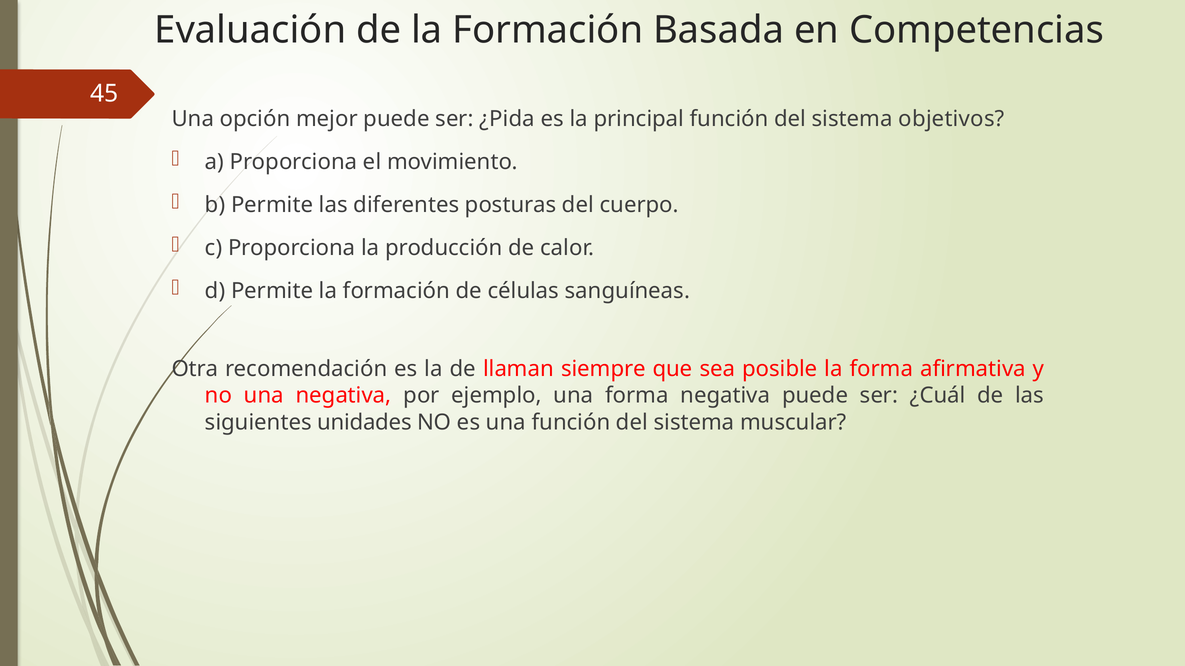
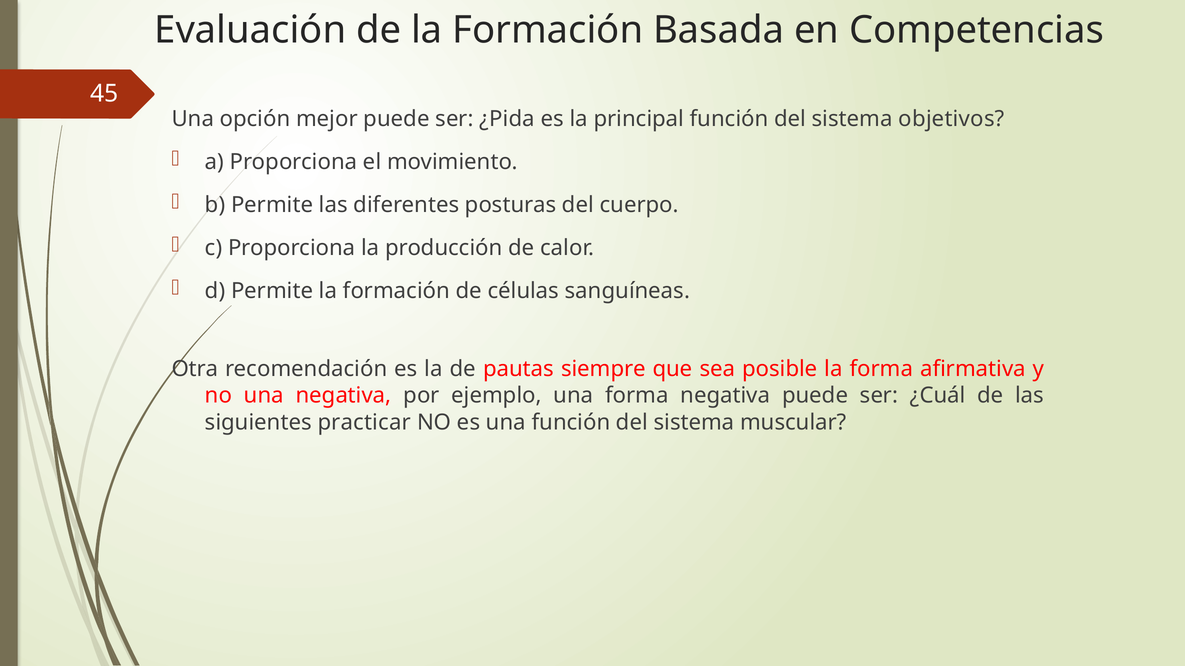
llaman: llaman -> pautas
unidades: unidades -> practicar
